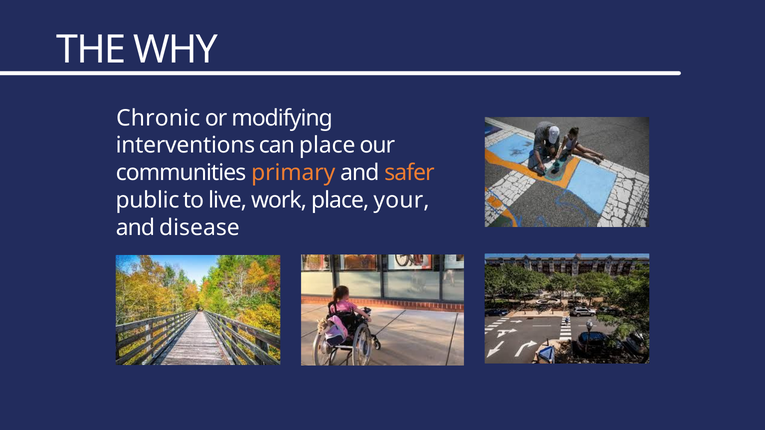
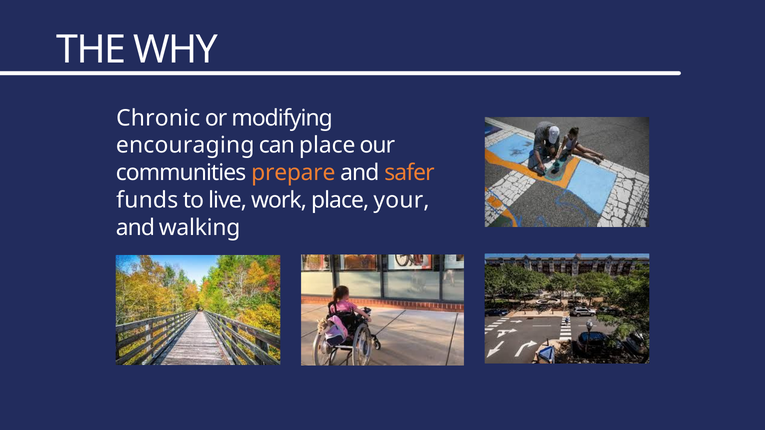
interventions: interventions -> encouraging
primary: primary -> prepare
public: public -> funds
disease: disease -> walking
